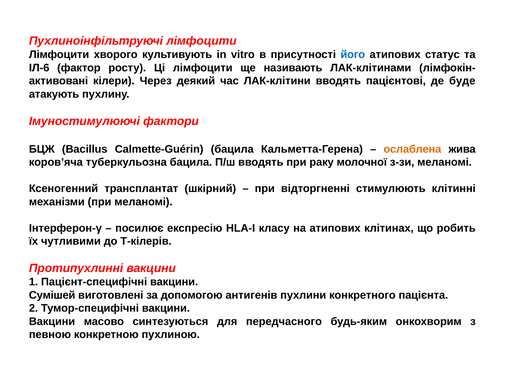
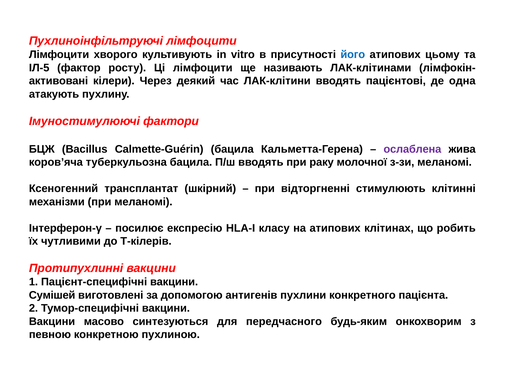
статус: статус -> цьому
ІЛ-6: ІЛ-6 -> ІЛ-5
буде: буде -> одна
ослаблена colour: orange -> purple
